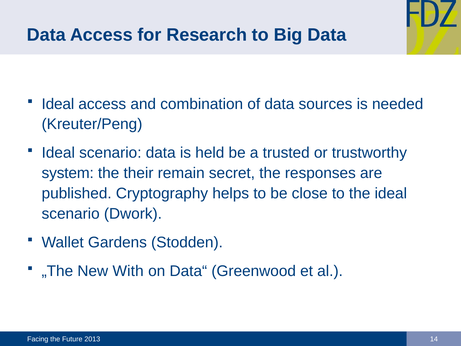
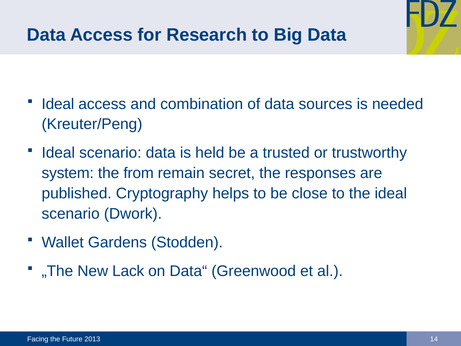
their: their -> from
With: With -> Lack
